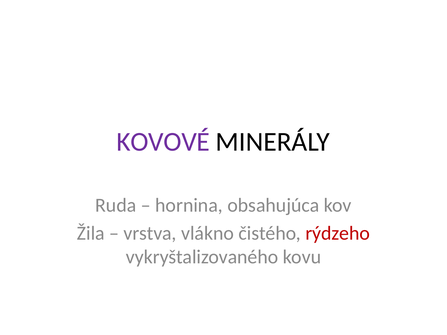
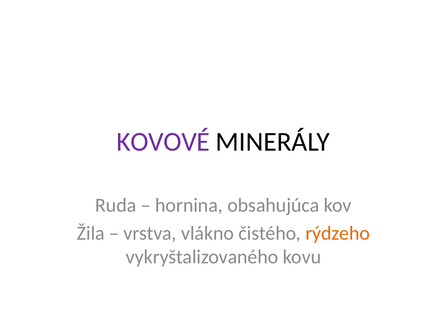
rýdzeho colour: red -> orange
